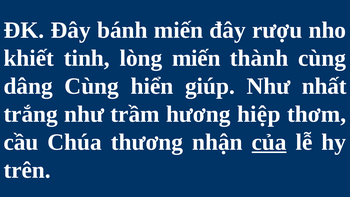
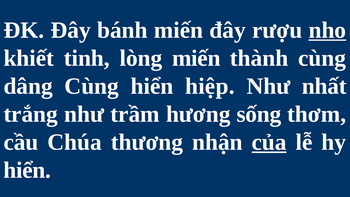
nho underline: none -> present
giúp: giúp -> hiệp
hiệp: hiệp -> sống
trên at (27, 170): trên -> hiển
